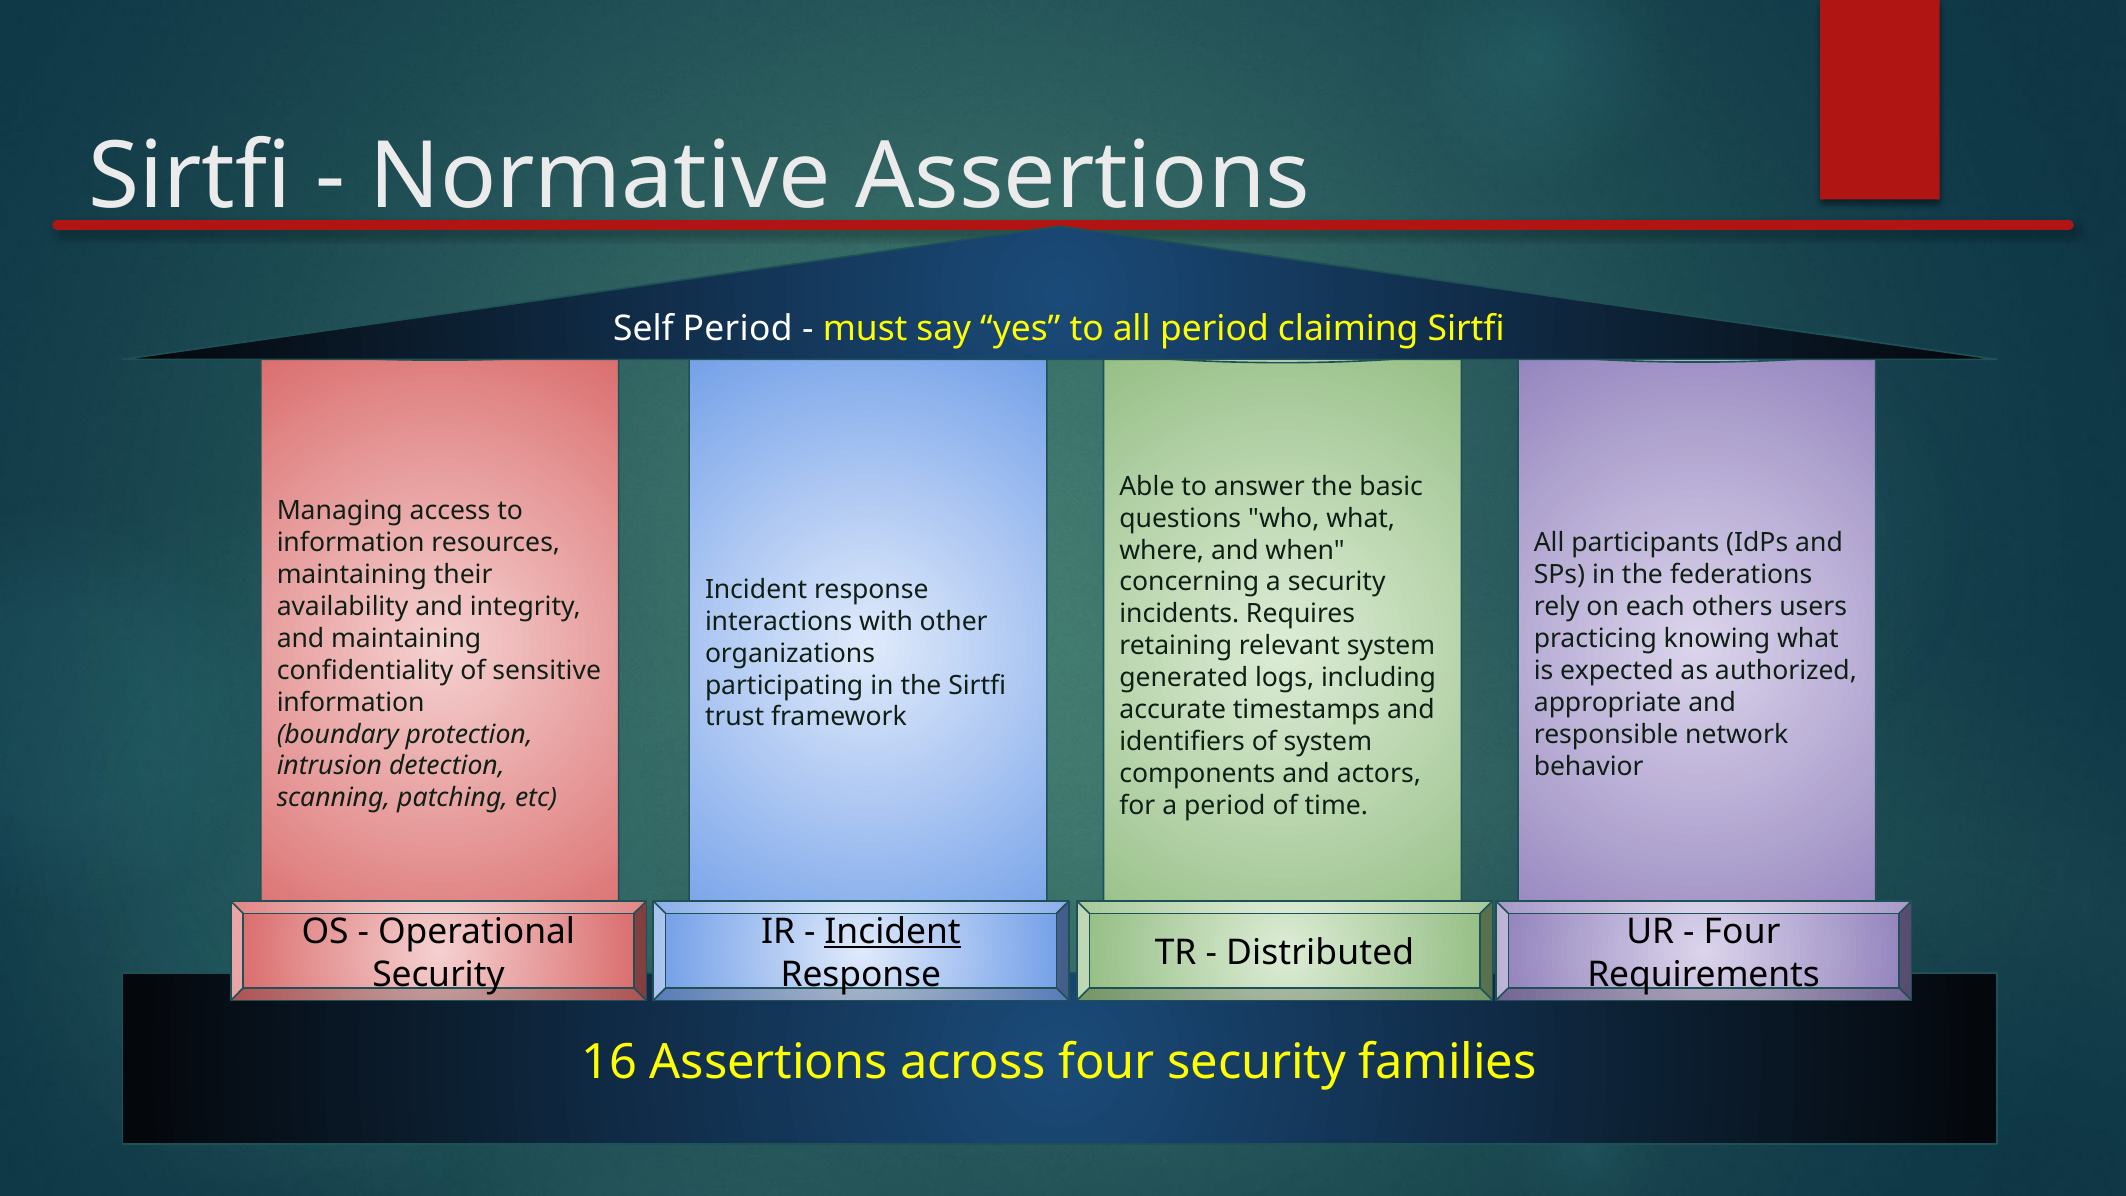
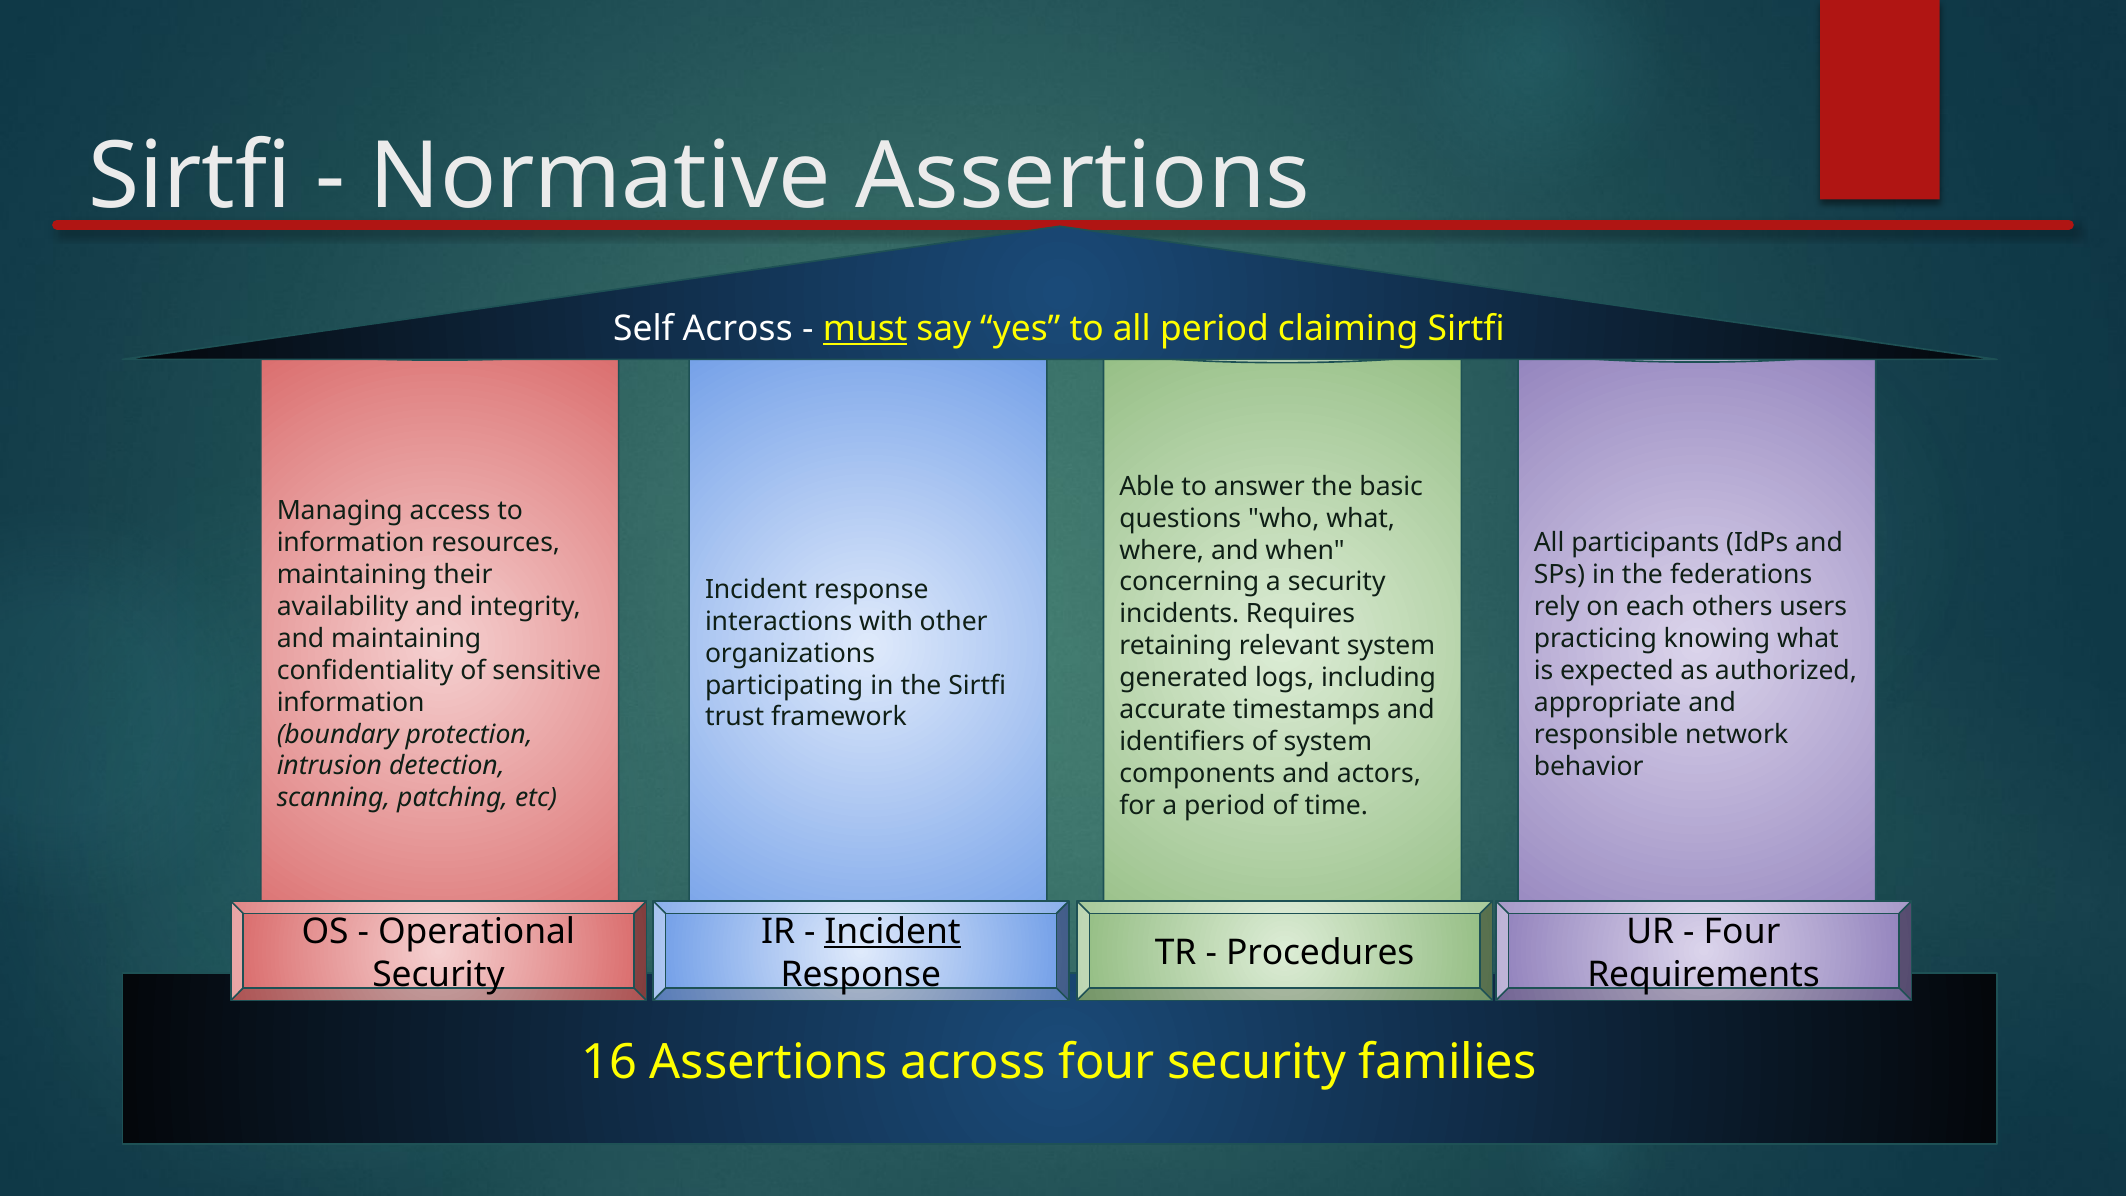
Self Period: Period -> Across
must underline: none -> present
Distributed: Distributed -> Procedures
